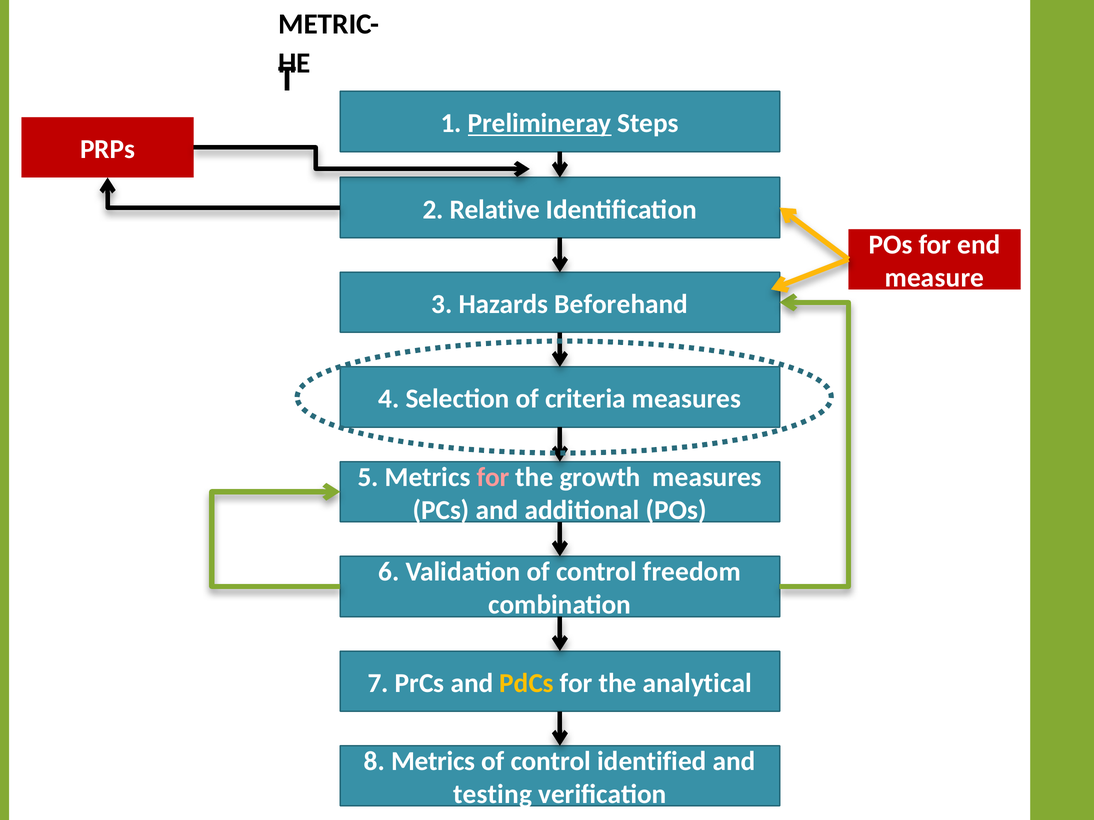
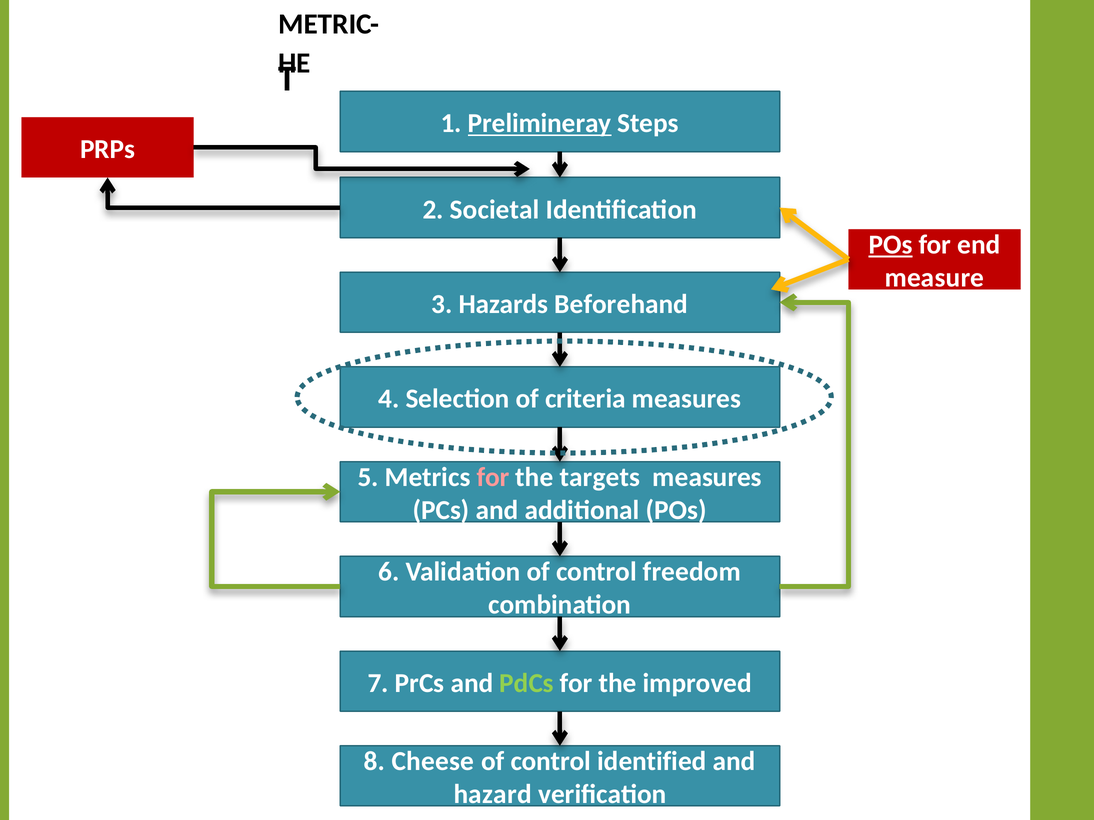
Relative: Relative -> Societal
POs at (891, 245) underline: none -> present
growth: growth -> targets
PdCs colour: yellow -> light green
analytical: analytical -> improved
8 Metrics: Metrics -> Cheese
testing: testing -> hazard
